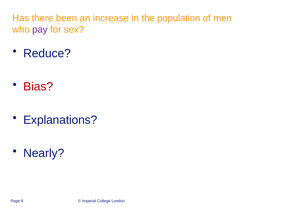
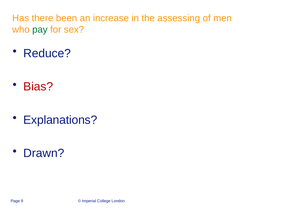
population: population -> assessing
pay colour: purple -> green
Nearly: Nearly -> Drawn
